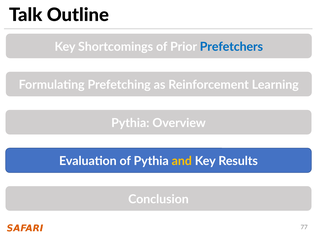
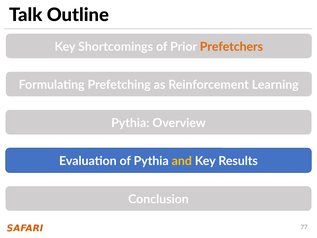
Prefetchers colour: blue -> orange
